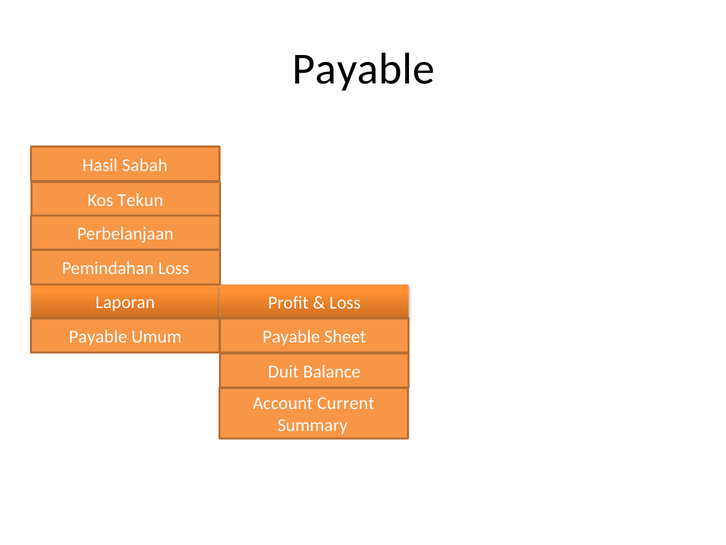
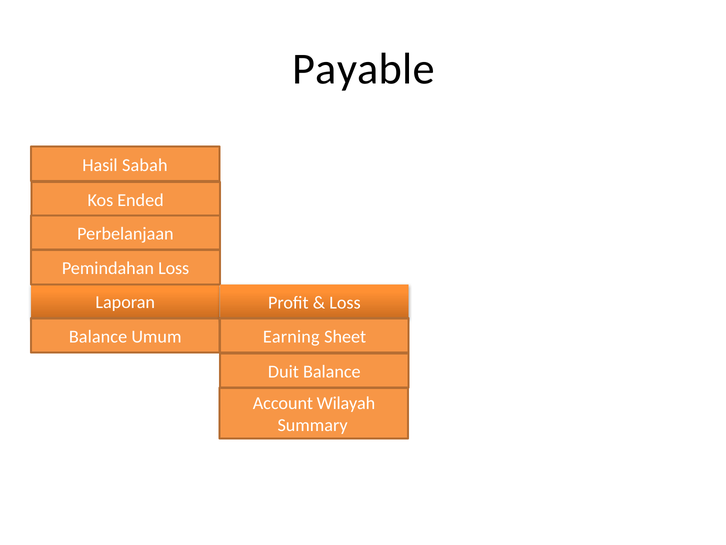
Tekun: Tekun -> Ended
Payable at (98, 336): Payable -> Balance
Payable at (291, 336): Payable -> Earning
Current: Current -> Wilayah
